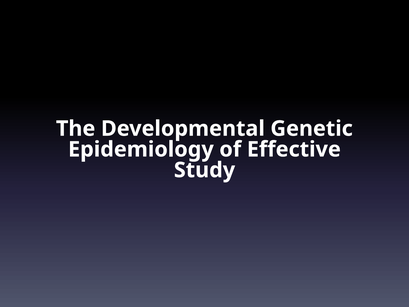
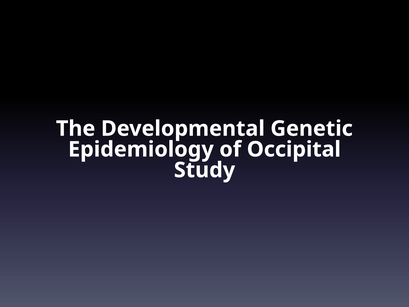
Effective: Effective -> Occipital
